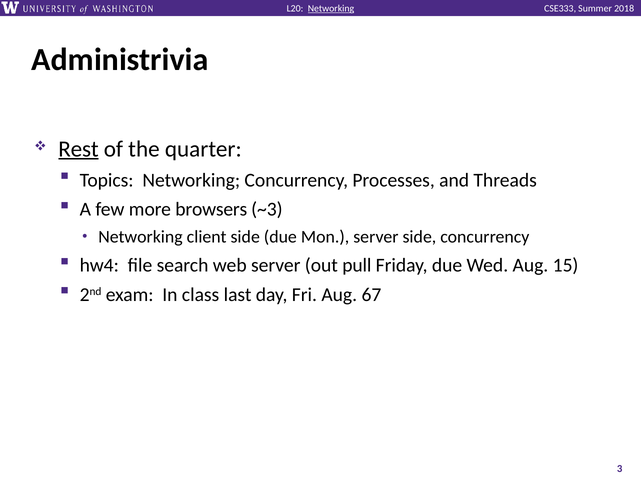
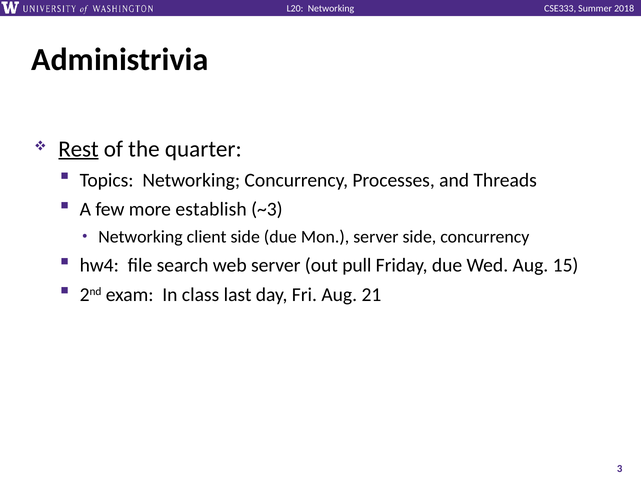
Networking at (331, 9) underline: present -> none
browsers: browsers -> establish
67: 67 -> 21
